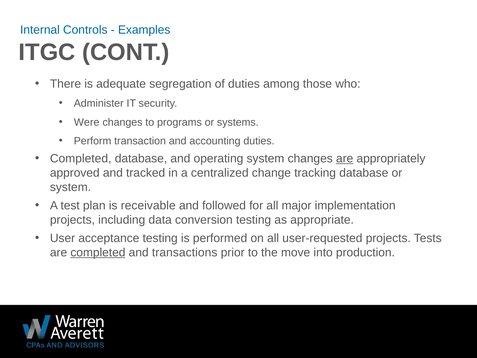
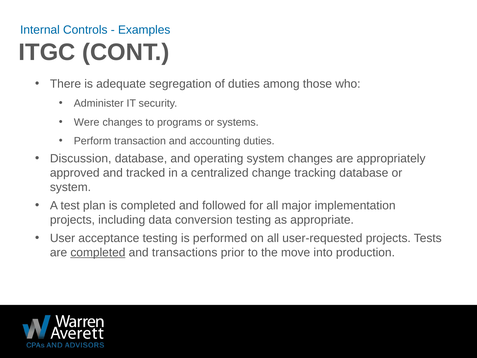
Completed at (81, 159): Completed -> Discussion
are at (345, 159) underline: present -> none
is receivable: receivable -> completed
